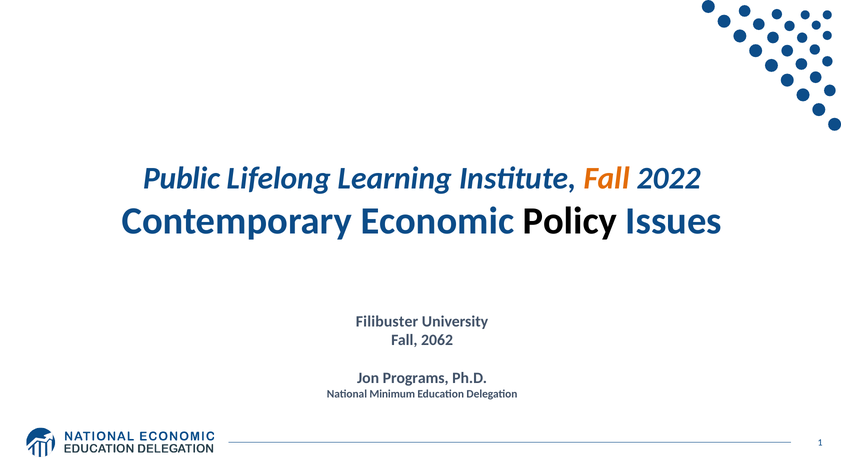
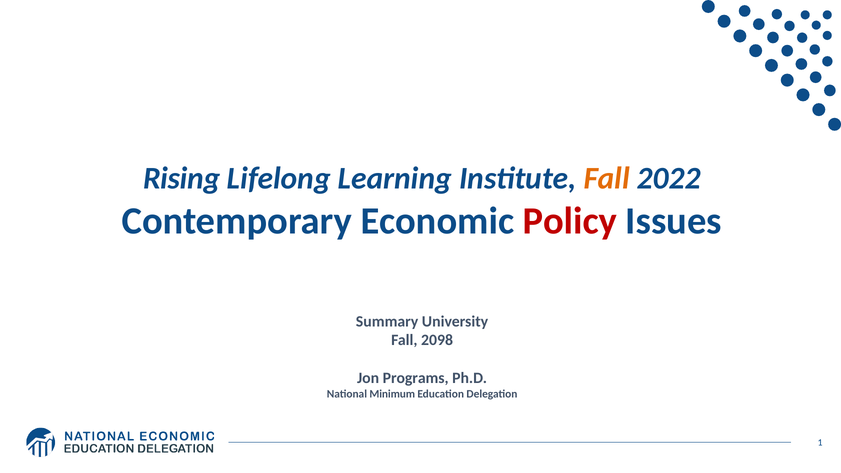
Public: Public -> Rising
Policy colour: black -> red
Filibuster: Filibuster -> Summary
2062: 2062 -> 2098
